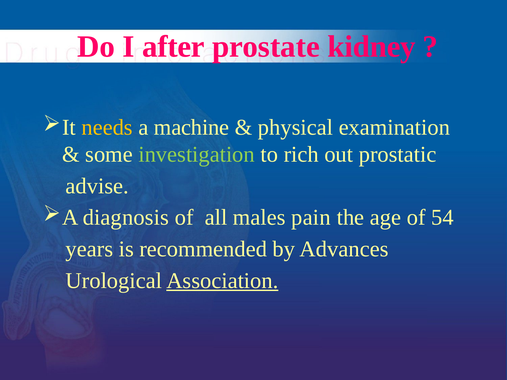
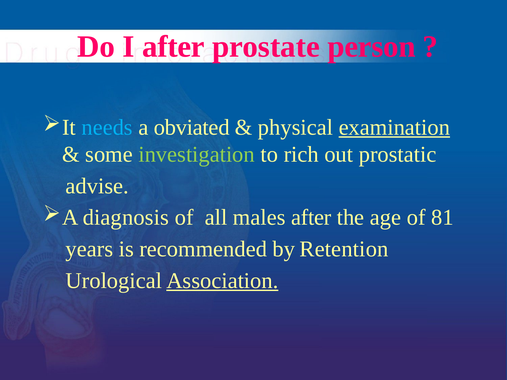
kidney: kidney -> person
needs colour: yellow -> light blue
machine: machine -> obviated
examination underline: none -> present
males pain: pain -> after
54: 54 -> 81
Advances: Advances -> Retention
